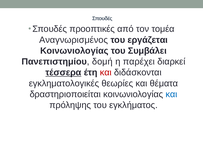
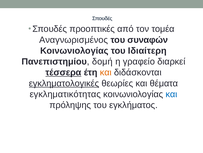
εργάζεται: εργάζεται -> συναφών
Συμβάλει: Συμβάλει -> Ιδιαίτερη
παρέχει: παρέχει -> γραφείο
και at (106, 72) colour: red -> orange
εγκληματολογικές underline: none -> present
δραστηριοποιείται: δραστηριοποιείται -> εγκληματικότητας
